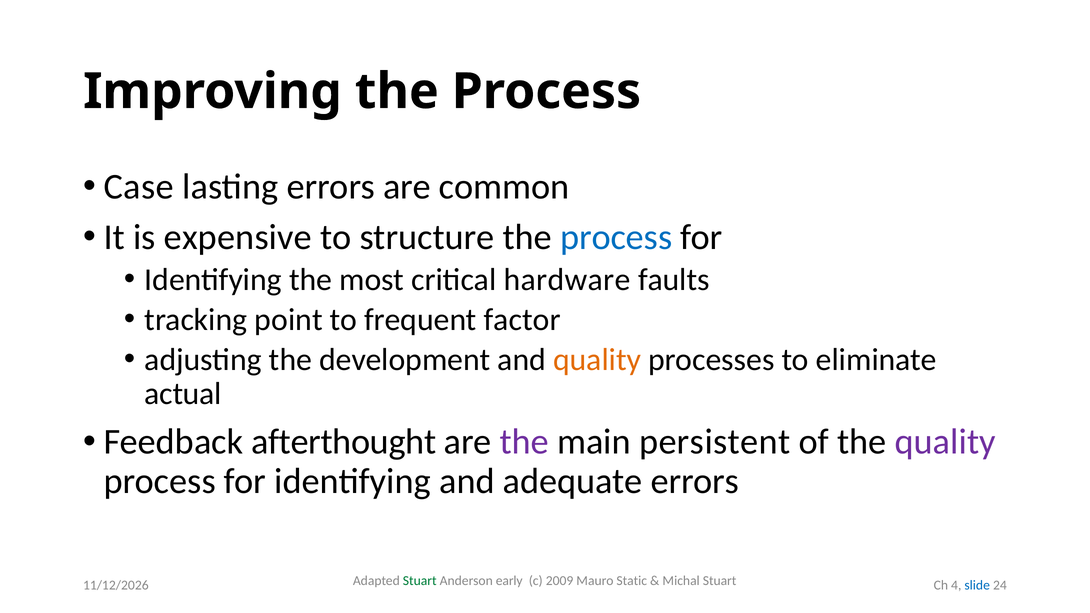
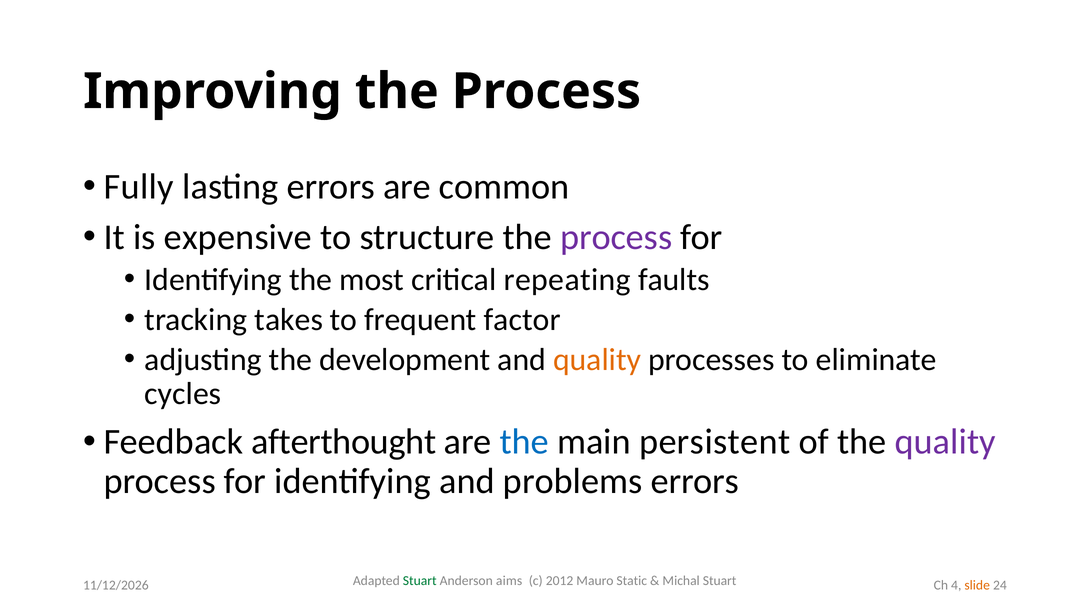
Case: Case -> Fully
process at (616, 237) colour: blue -> purple
hardware: hardware -> repeating
point: point -> takes
actual: actual -> cycles
the at (524, 442) colour: purple -> blue
adequate: adequate -> problems
early: early -> aims
2009: 2009 -> 2012
slide colour: blue -> orange
